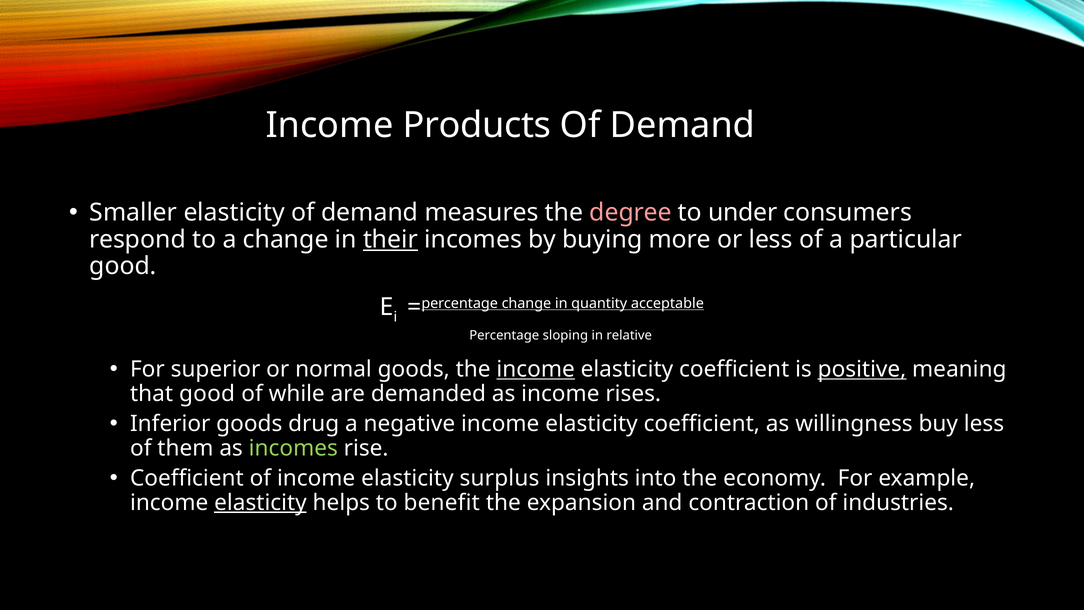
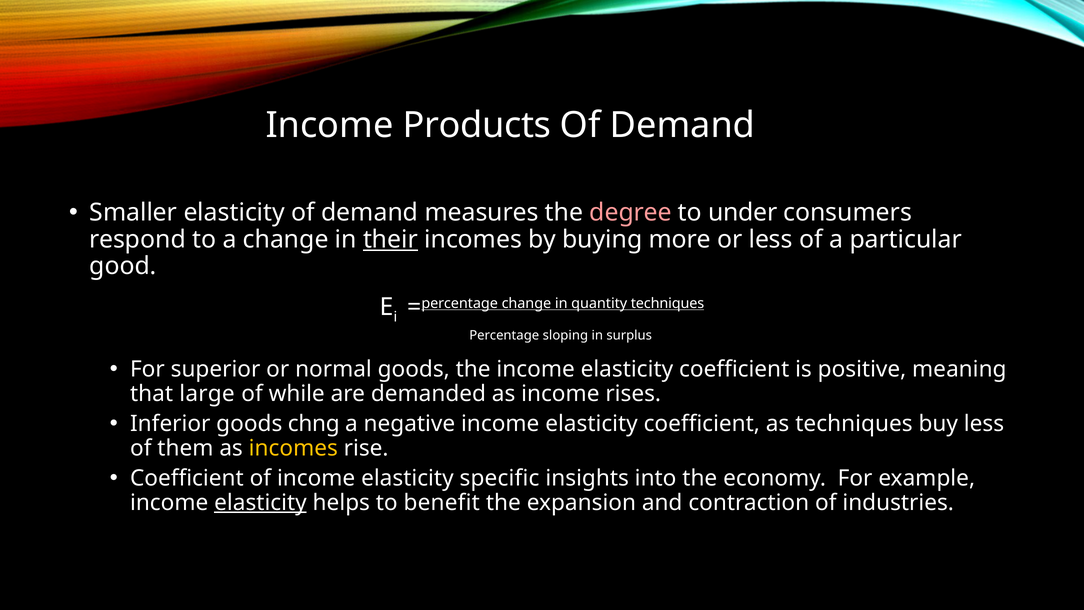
quantity acceptable: acceptable -> techniques
relative: relative -> surplus
income at (536, 369) underline: present -> none
positive underline: present -> none
that good: good -> large
drug: drug -> chng
as willingness: willingness -> techniques
incomes at (293, 448) colour: light green -> yellow
surplus: surplus -> specific
